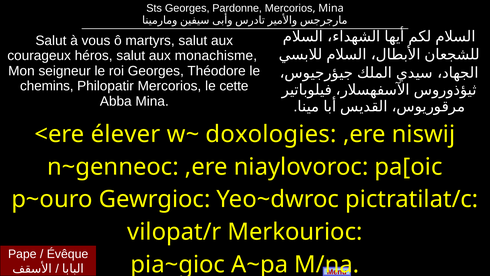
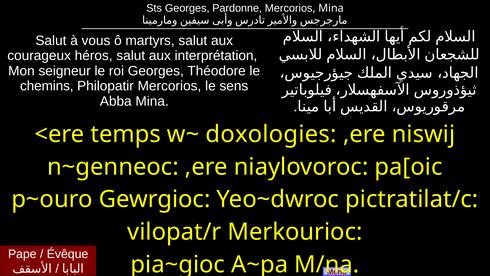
monachisme: monachisme -> interprétation
cette: cette -> sens
élever: élever -> temps
